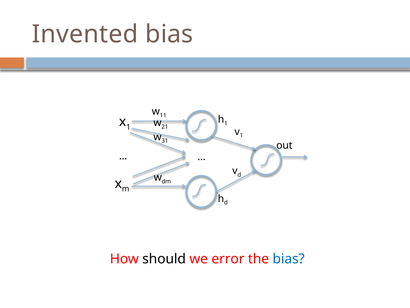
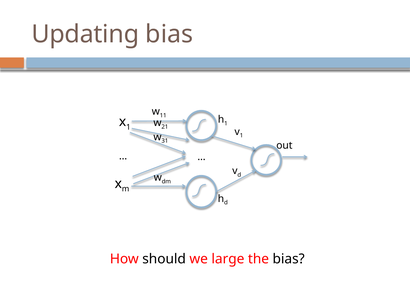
Invented: Invented -> Updating
error: error -> large
bias at (289, 258) colour: blue -> black
